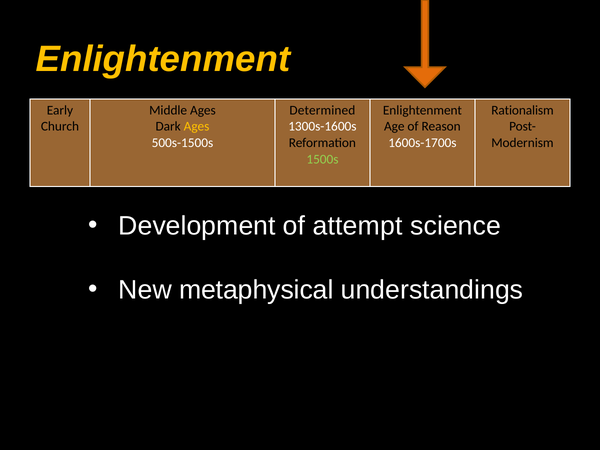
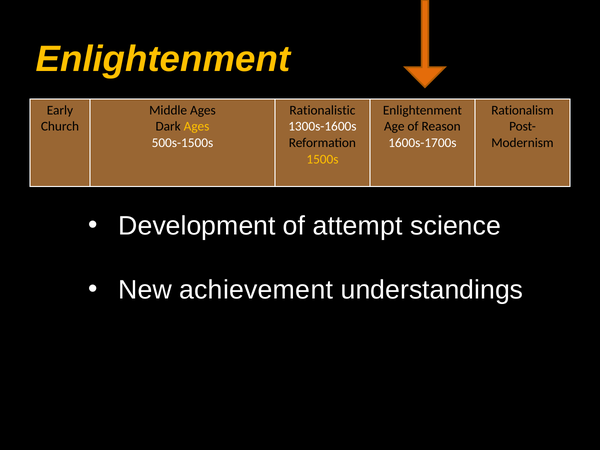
Determined: Determined -> Rationalistic
1500s colour: light green -> yellow
metaphysical: metaphysical -> achievement
